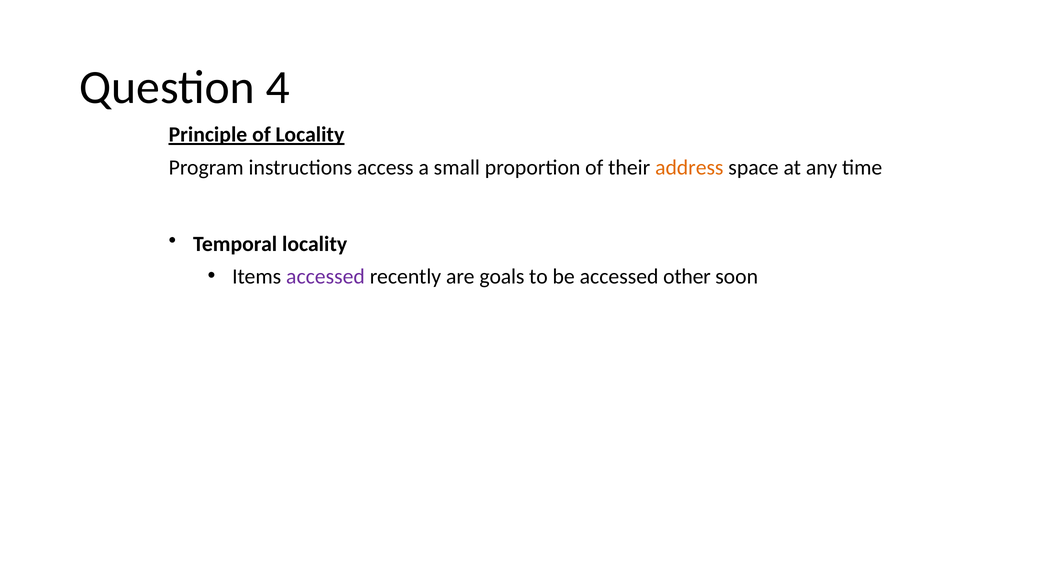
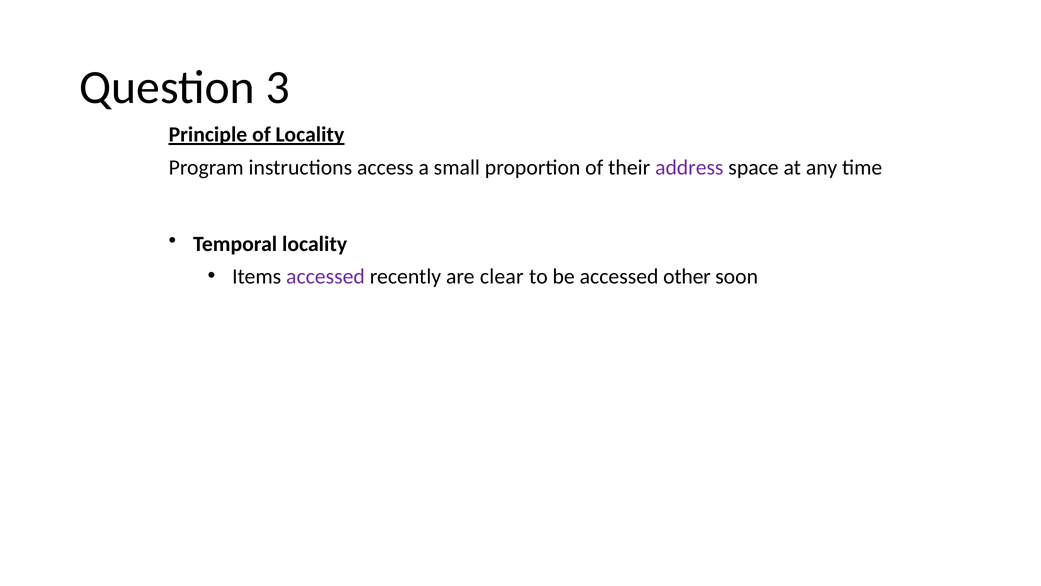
4: 4 -> 3
address colour: orange -> purple
goals: goals -> clear
